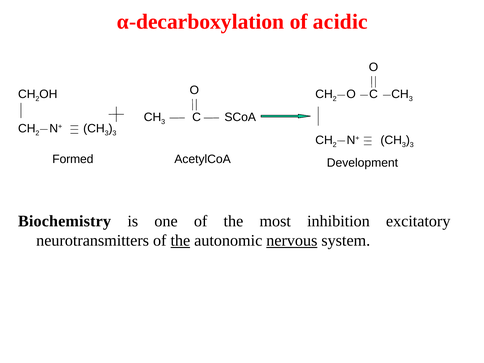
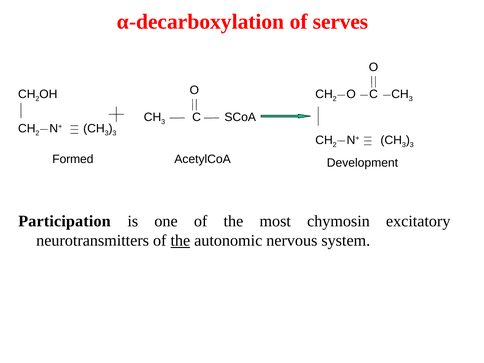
acidic: acidic -> serves
Biochemistry: Biochemistry -> Participation
inhibition: inhibition -> chymosin
nervous underline: present -> none
